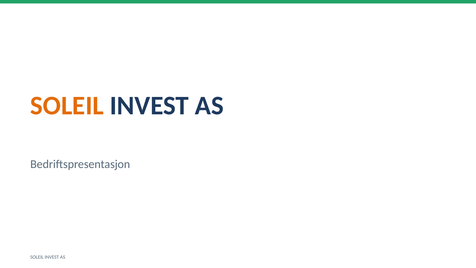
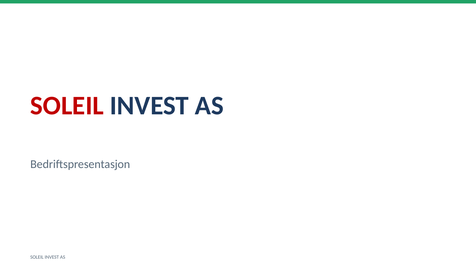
SOLEIL at (67, 106) colour: orange -> red
